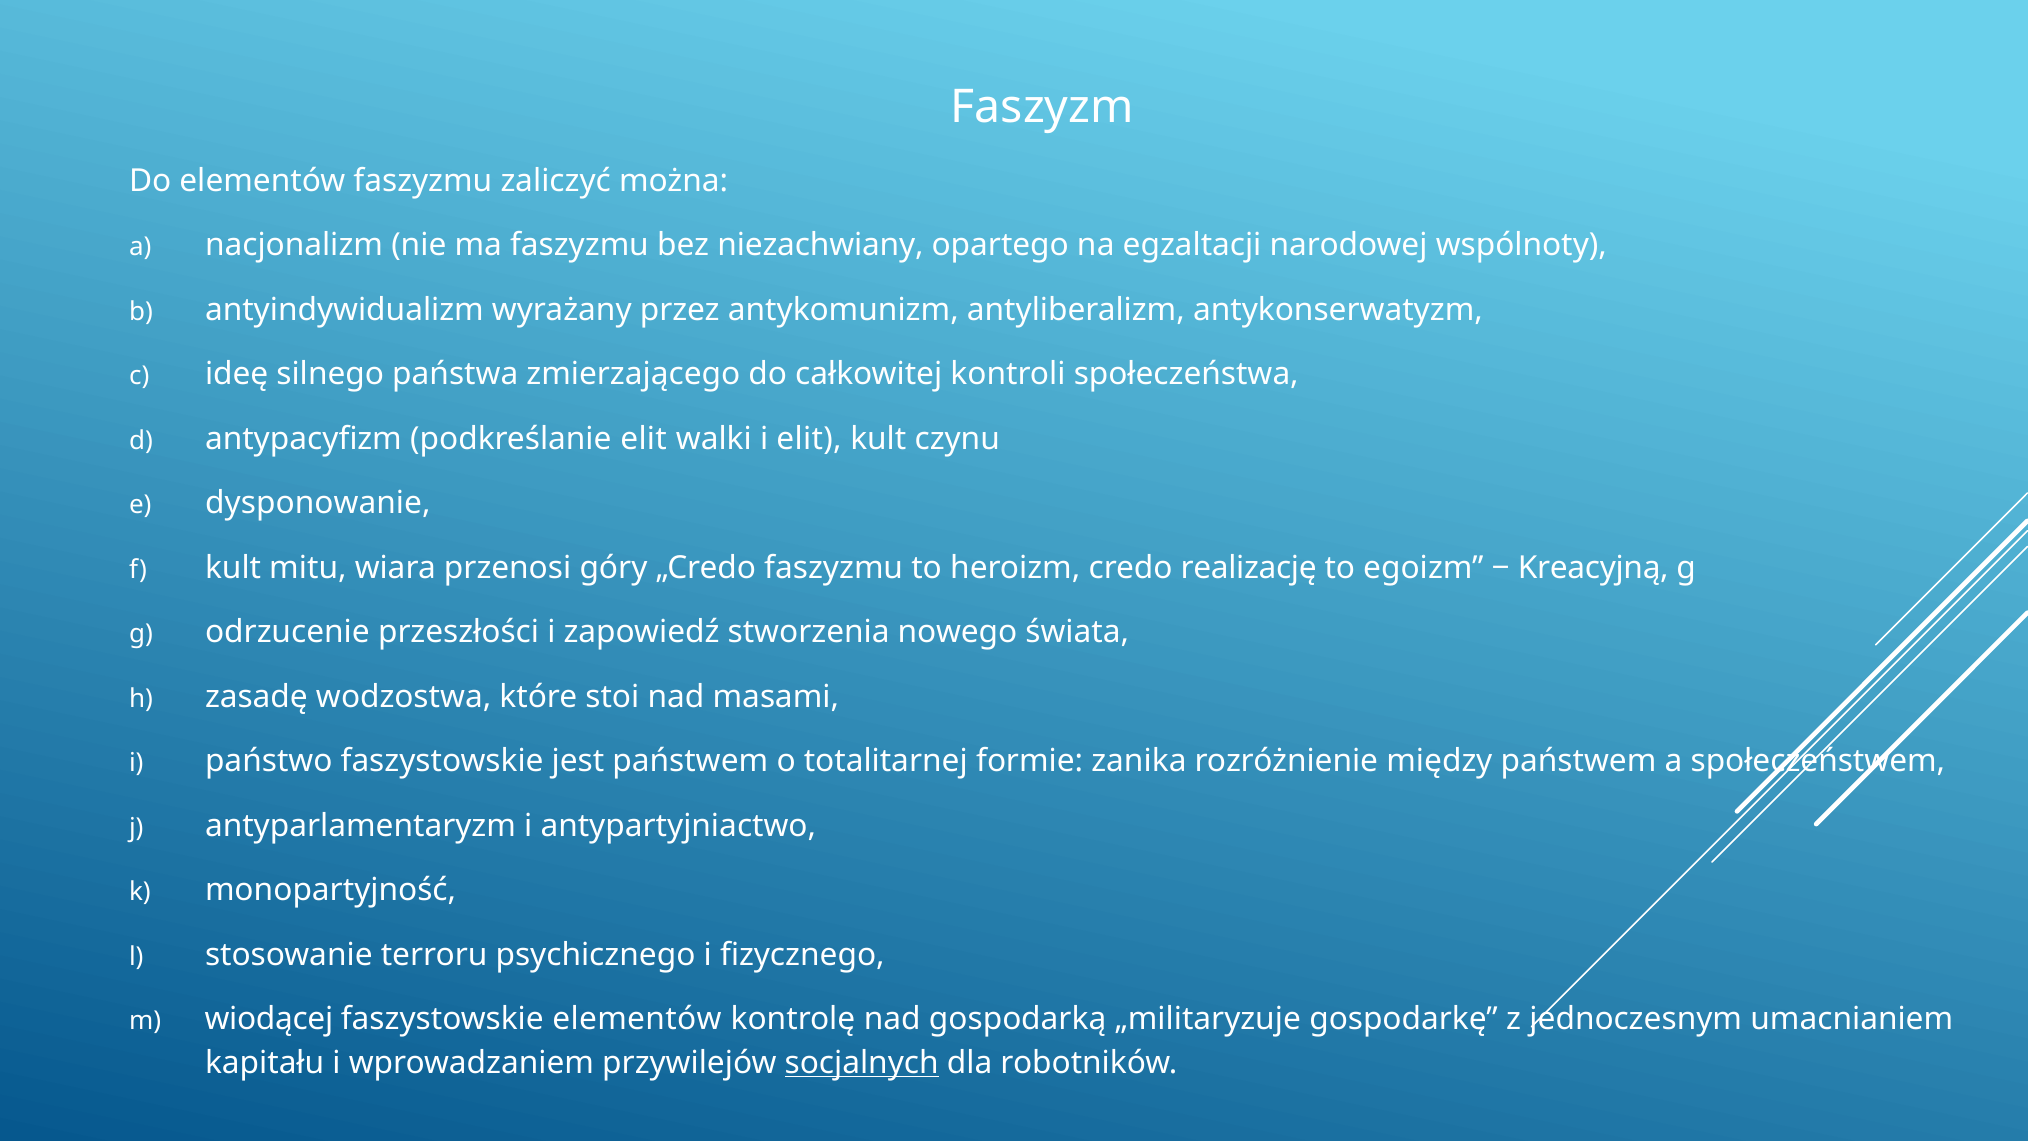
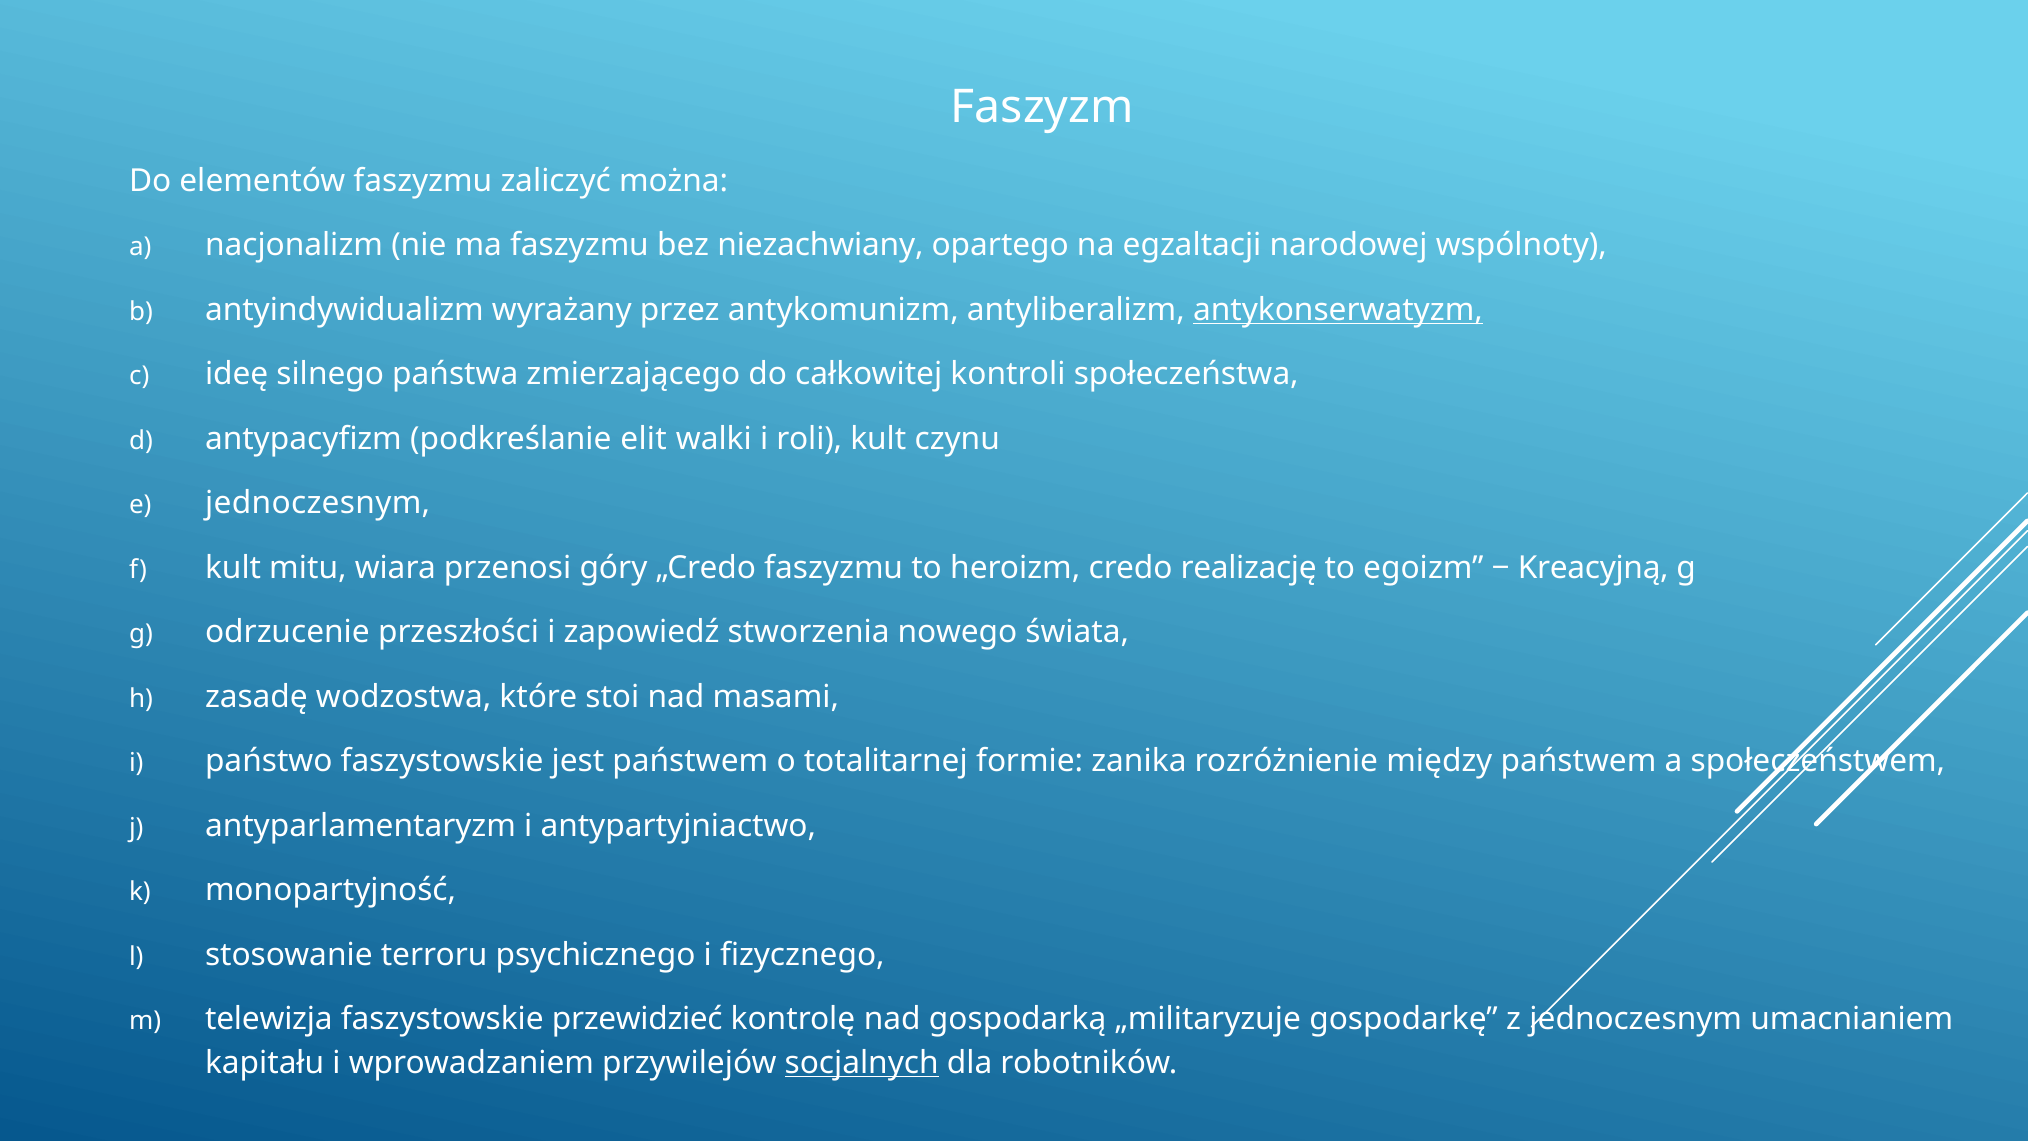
antykonserwatyzm underline: none -> present
i elit: elit -> roli
dysponowanie at (318, 503): dysponowanie -> jednoczesnym
wiodącej: wiodącej -> telewizja
faszystowskie elementów: elementów -> przewidzieć
